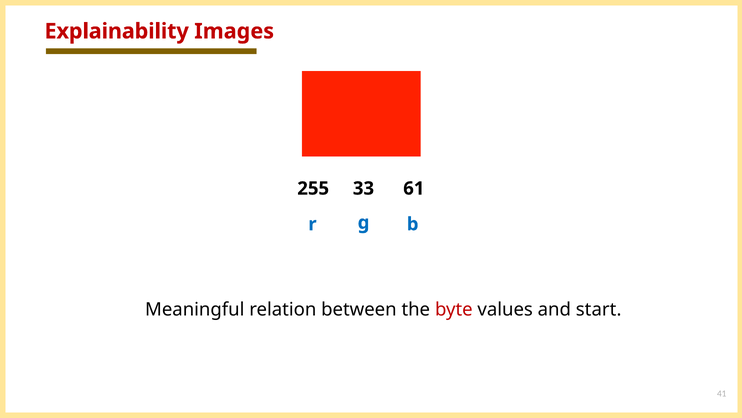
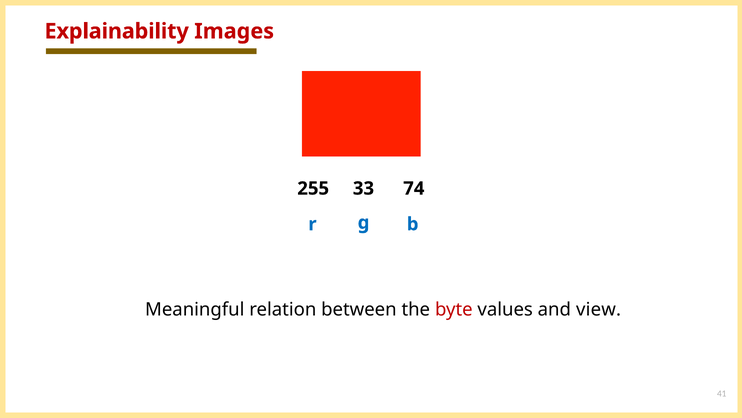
61: 61 -> 74
start: start -> view
